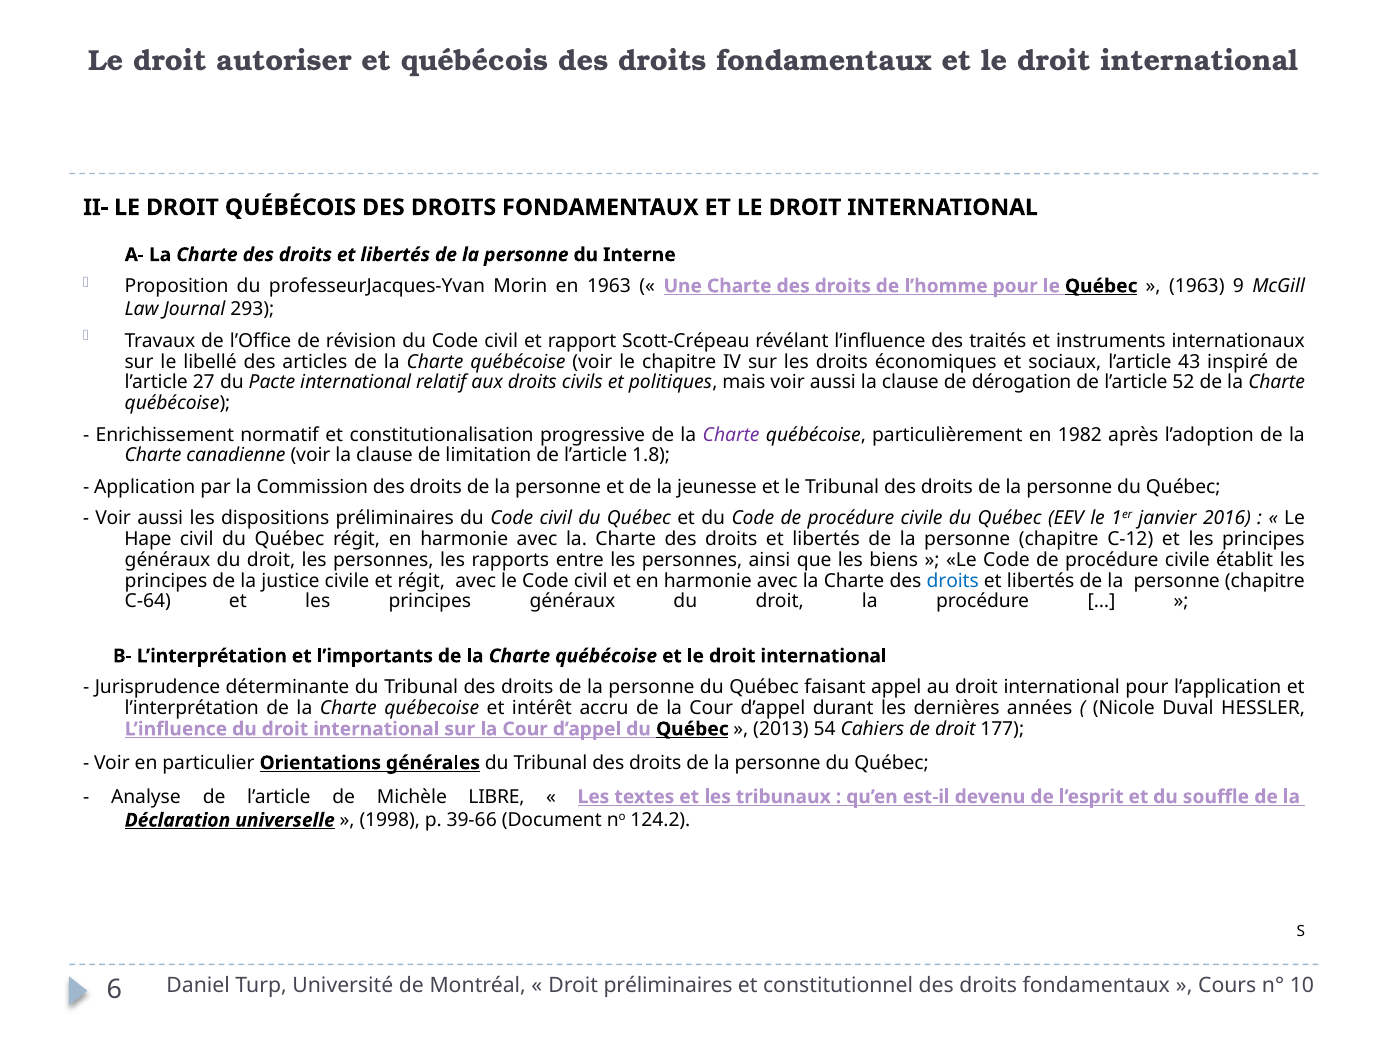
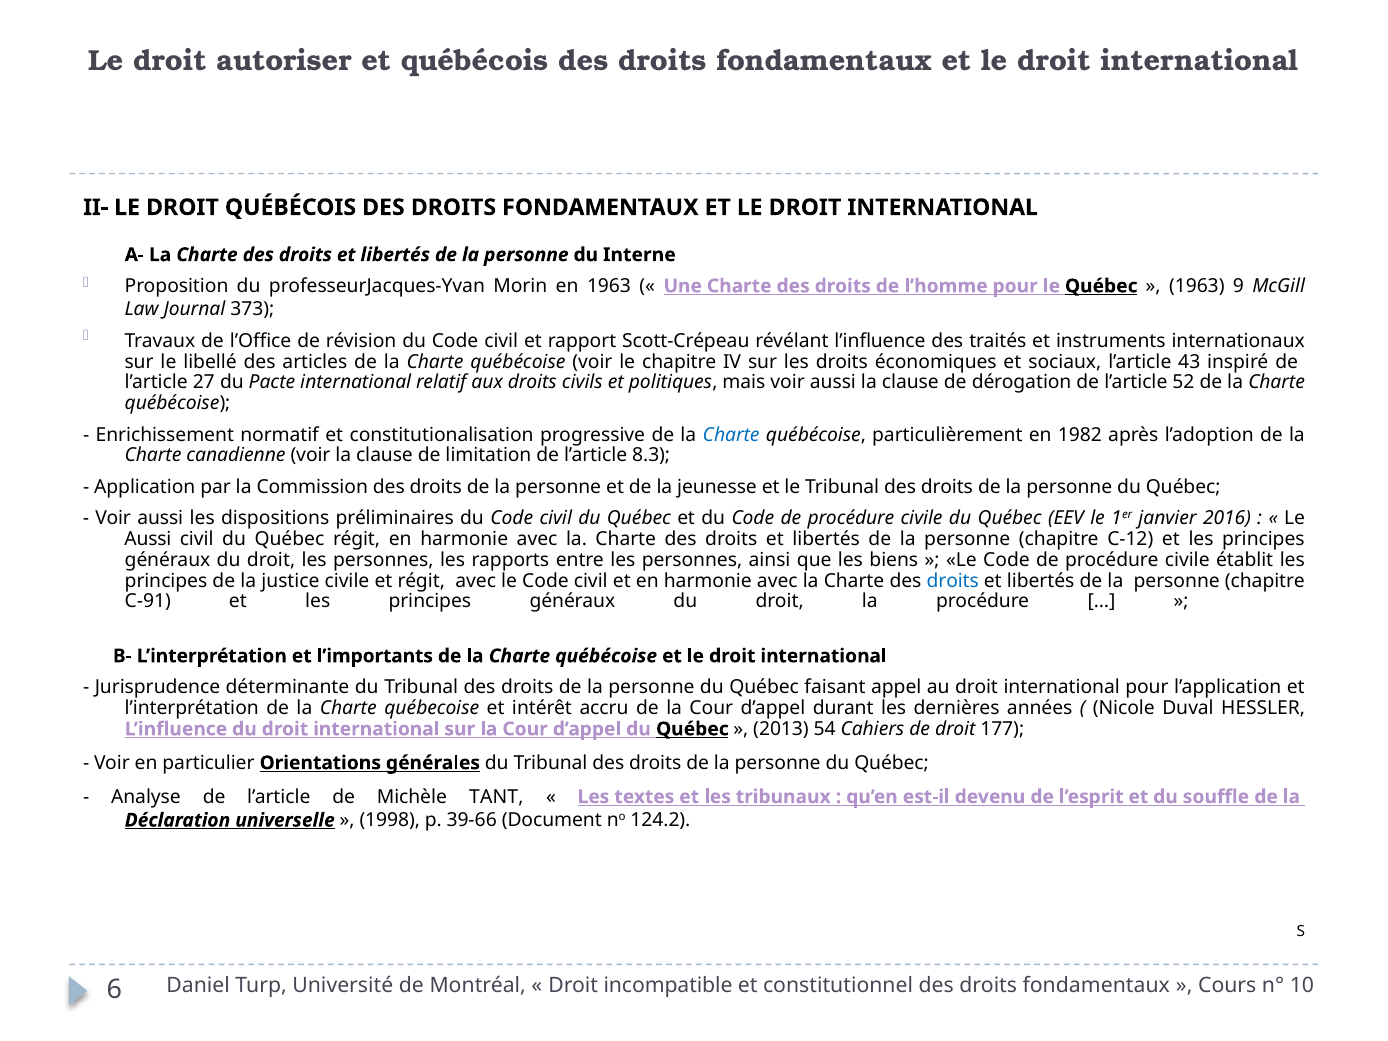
293: 293 -> 373
Charte at (731, 435) colour: purple -> blue
1.8: 1.8 -> 8.3
Hape at (148, 539): Hape -> Aussi
C-64: C-64 -> C-91
LIBRE: LIBRE -> TANT
Droit préliminaires: préliminaires -> incompatible
